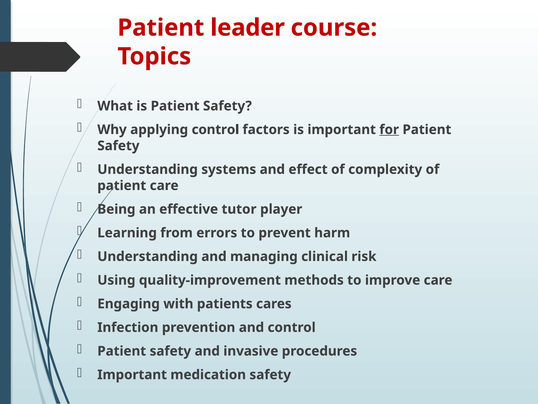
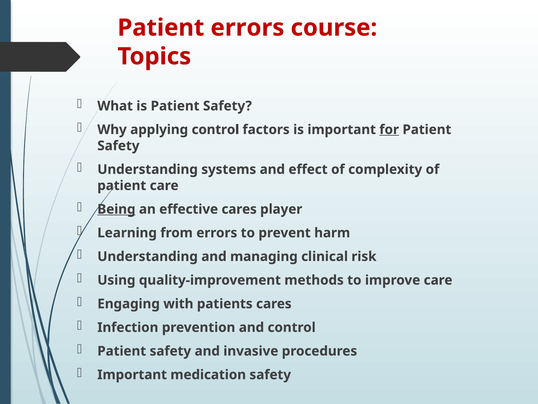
Patient leader: leader -> errors
Being underline: none -> present
effective tutor: tutor -> cares
